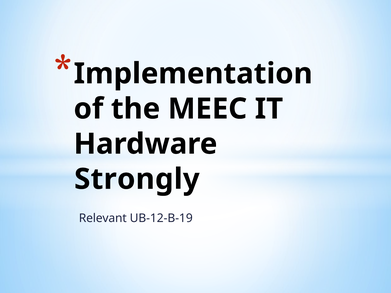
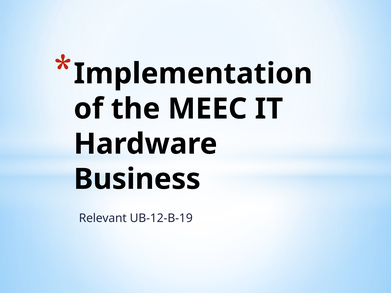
Strongly: Strongly -> Business
